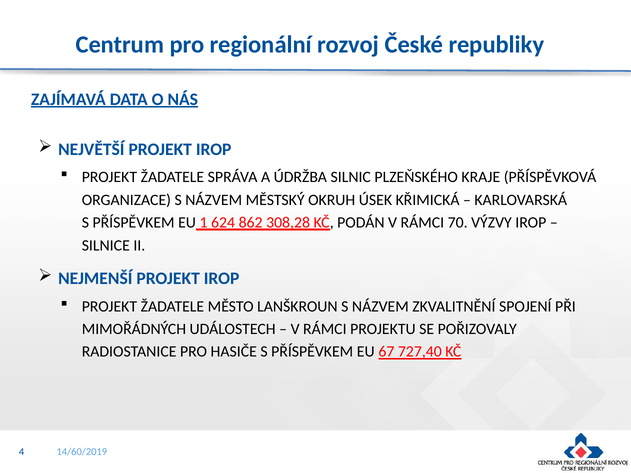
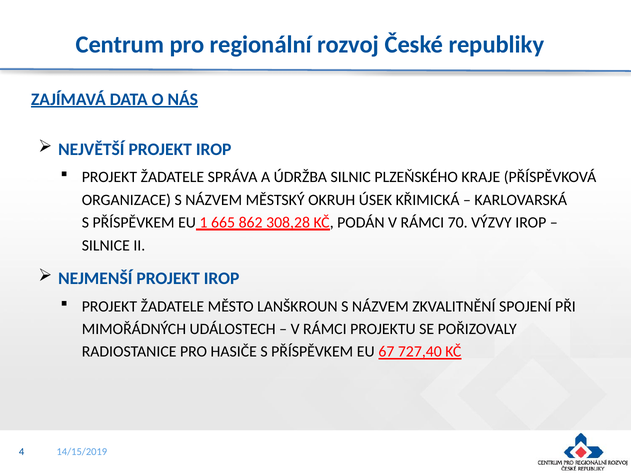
624: 624 -> 665
14/60/2019: 14/60/2019 -> 14/15/2019
